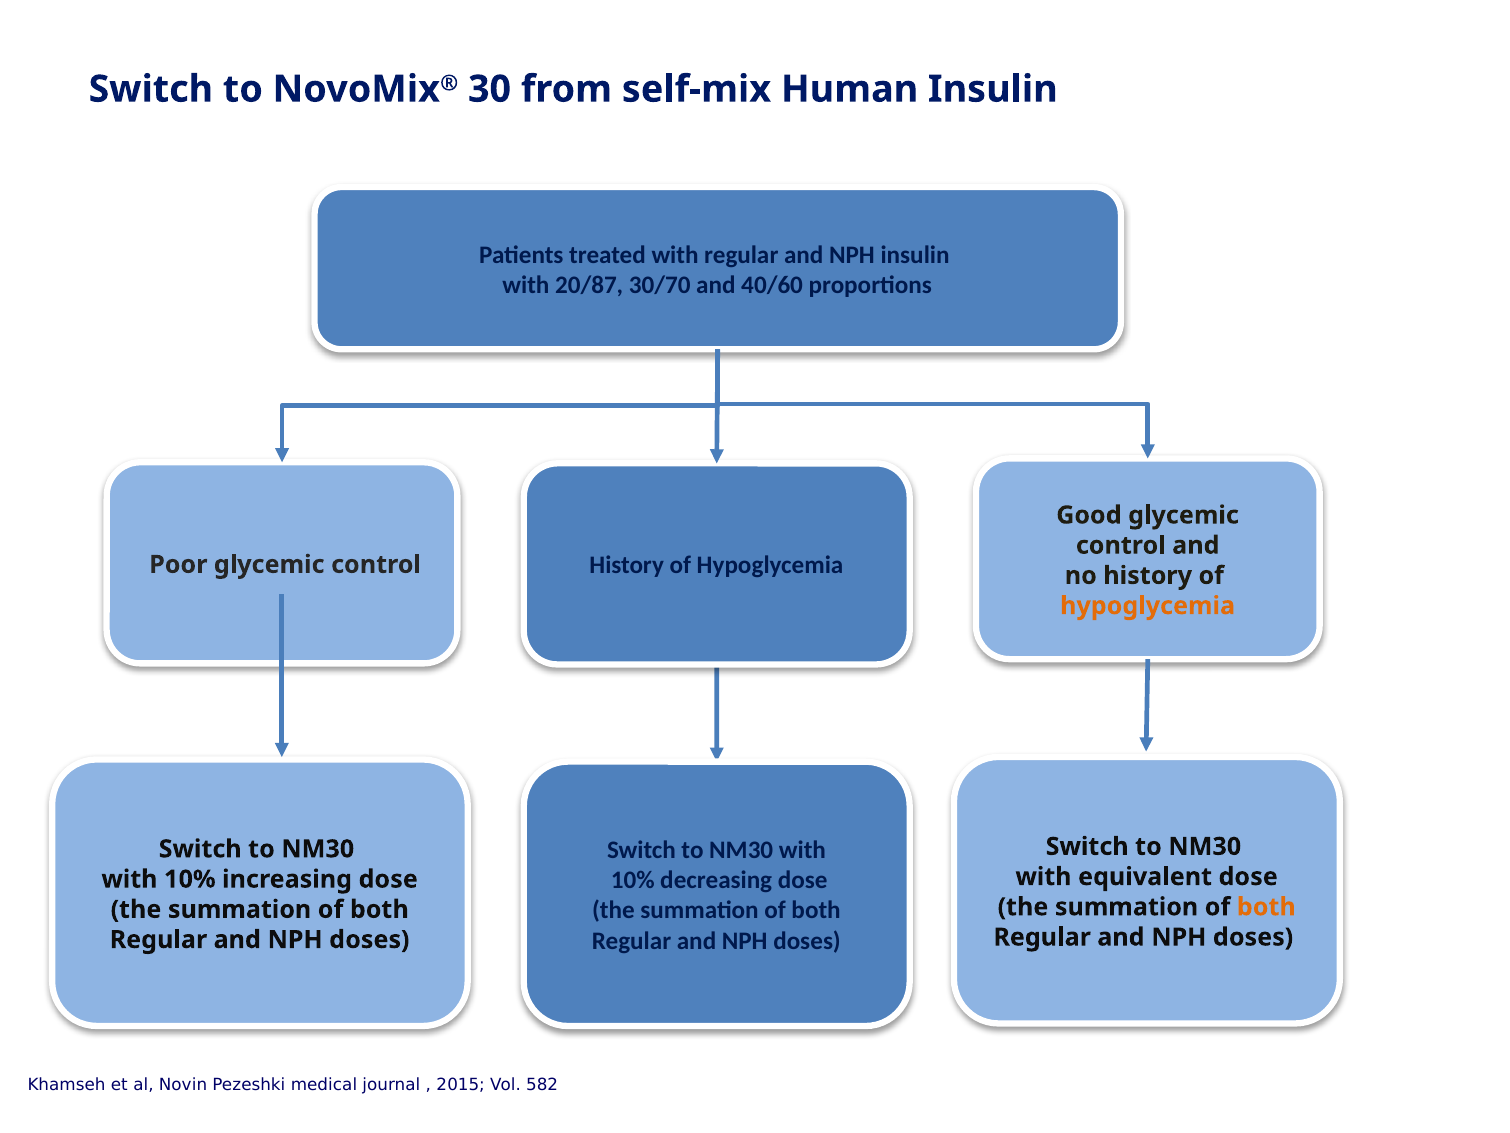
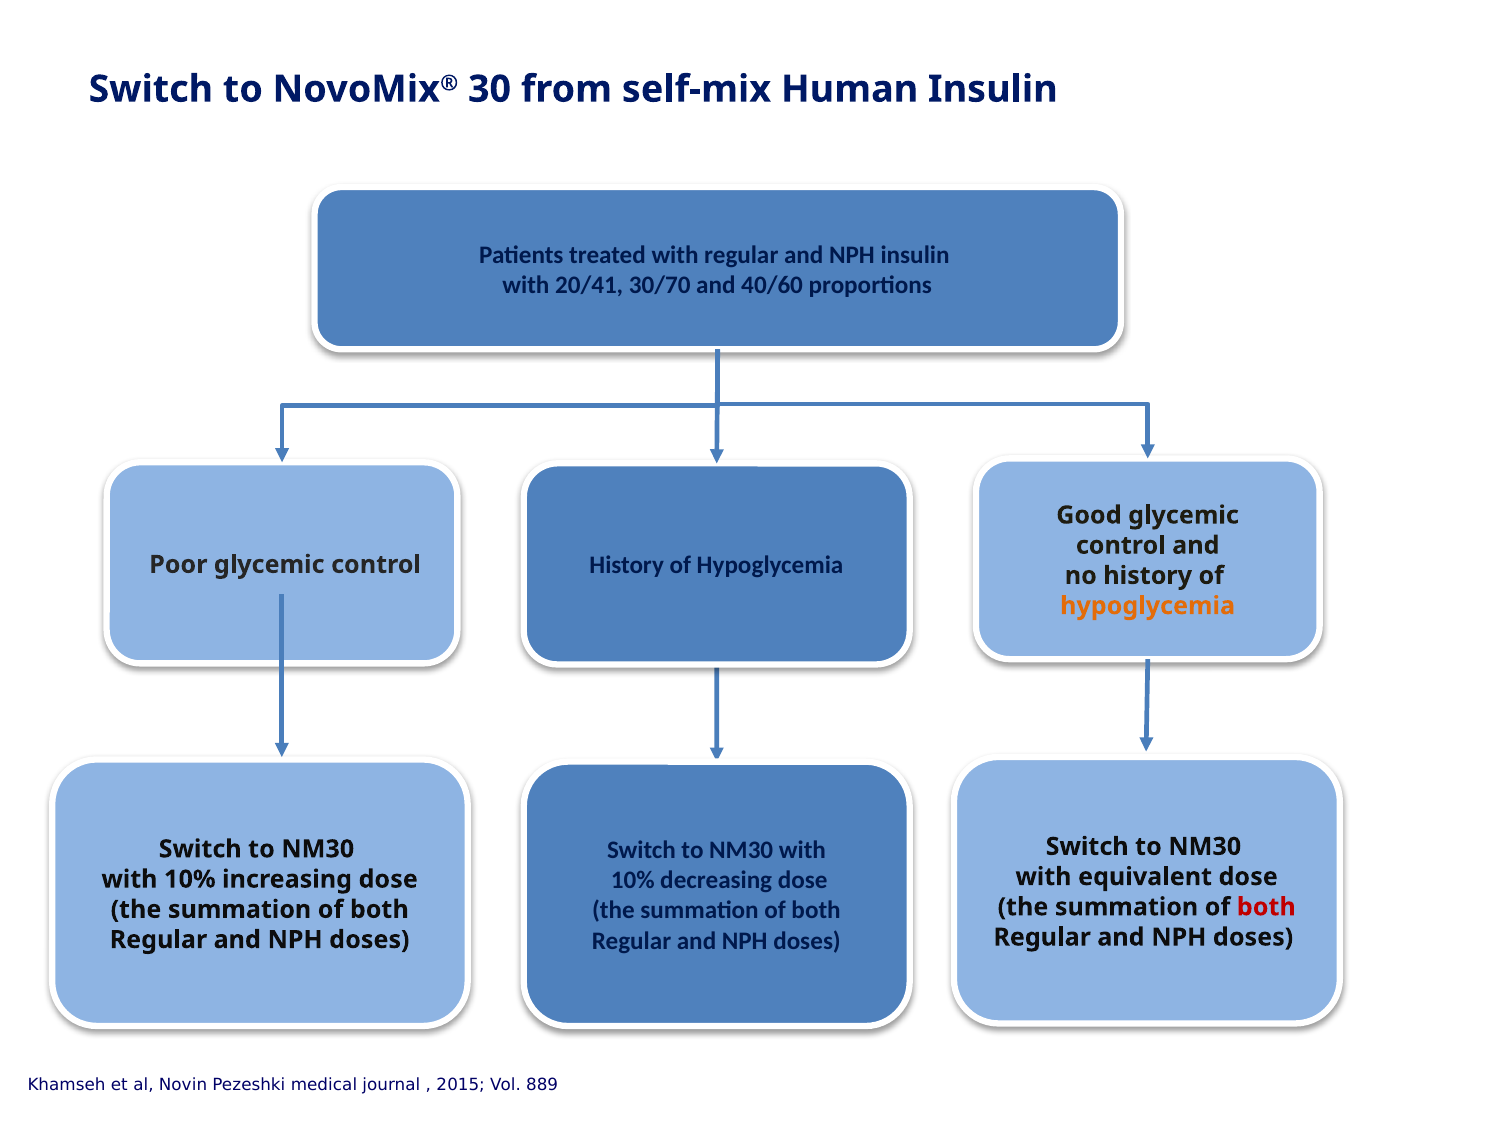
20/87: 20/87 -> 20/41
both at (1266, 907) colour: orange -> red
582: 582 -> 889
